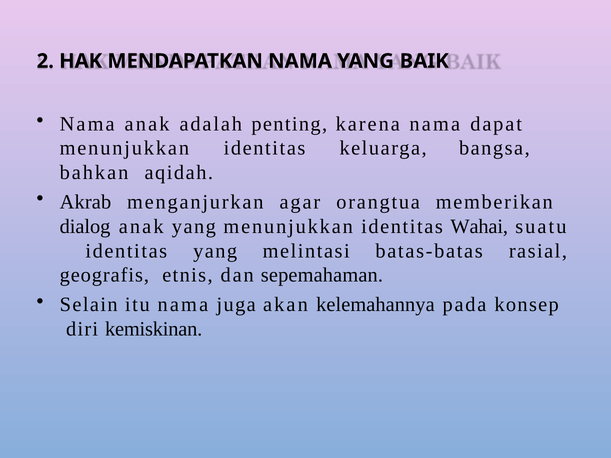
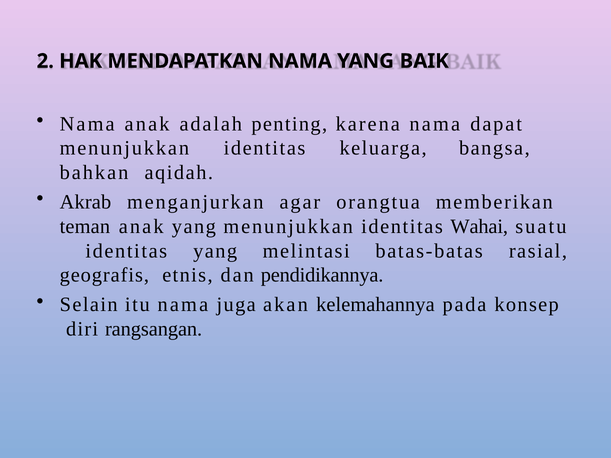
dialog: dialog -> teman
sepemahaman: sepemahaman -> pendidikannya
kemiskinan: kemiskinan -> rangsangan
